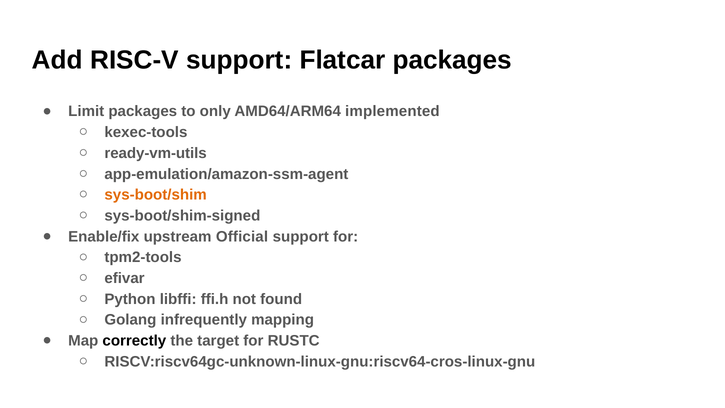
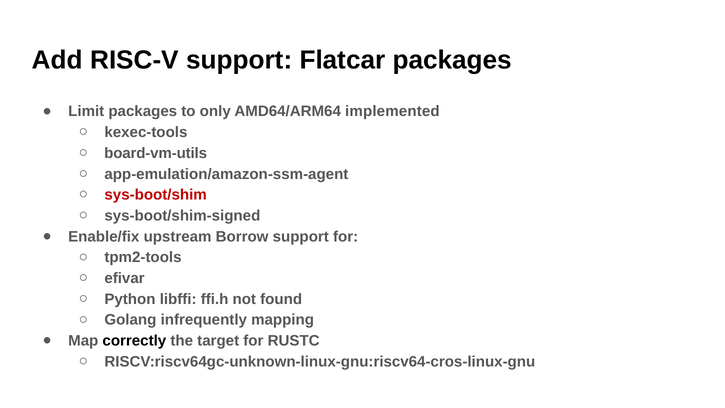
ready-vm-utils: ready-vm-utils -> board-vm-utils
sys-boot/shim colour: orange -> red
Official: Official -> Borrow
